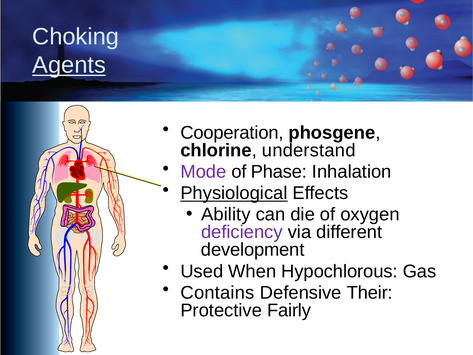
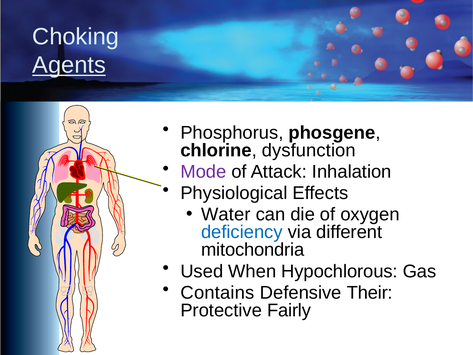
Cooperation: Cooperation -> Phosphorus
understand: understand -> dysfunction
Phase: Phase -> Attack
Physiological underline: present -> none
Ability: Ability -> Water
deficiency colour: purple -> blue
development: development -> mitochondria
